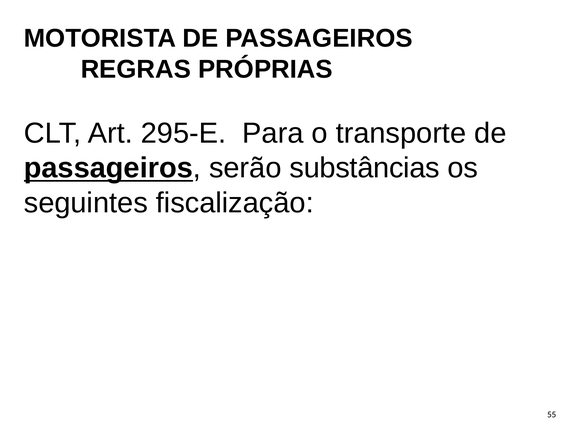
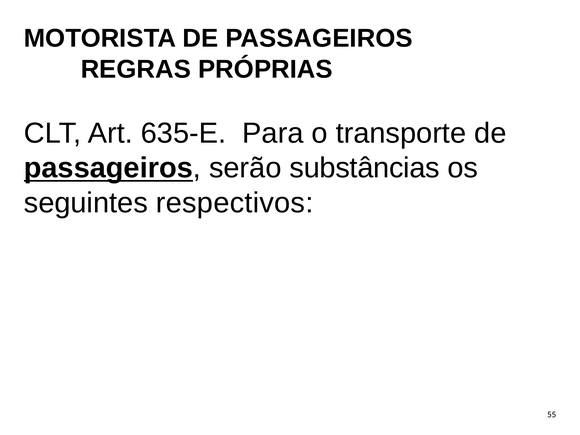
295-E: 295-E -> 635-E
fiscalização: fiscalização -> respectivos
